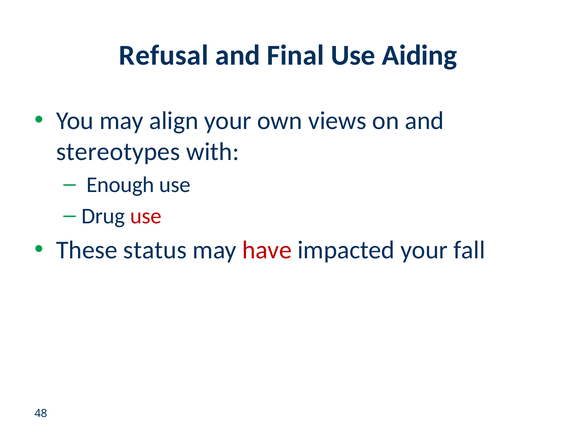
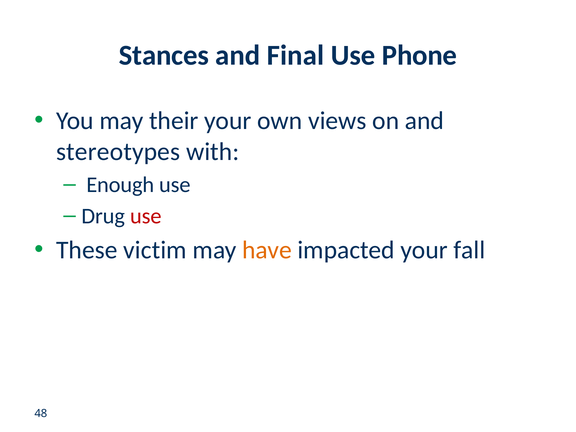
Refusal: Refusal -> Stances
Aiding: Aiding -> Phone
align: align -> their
status: status -> victim
have colour: red -> orange
